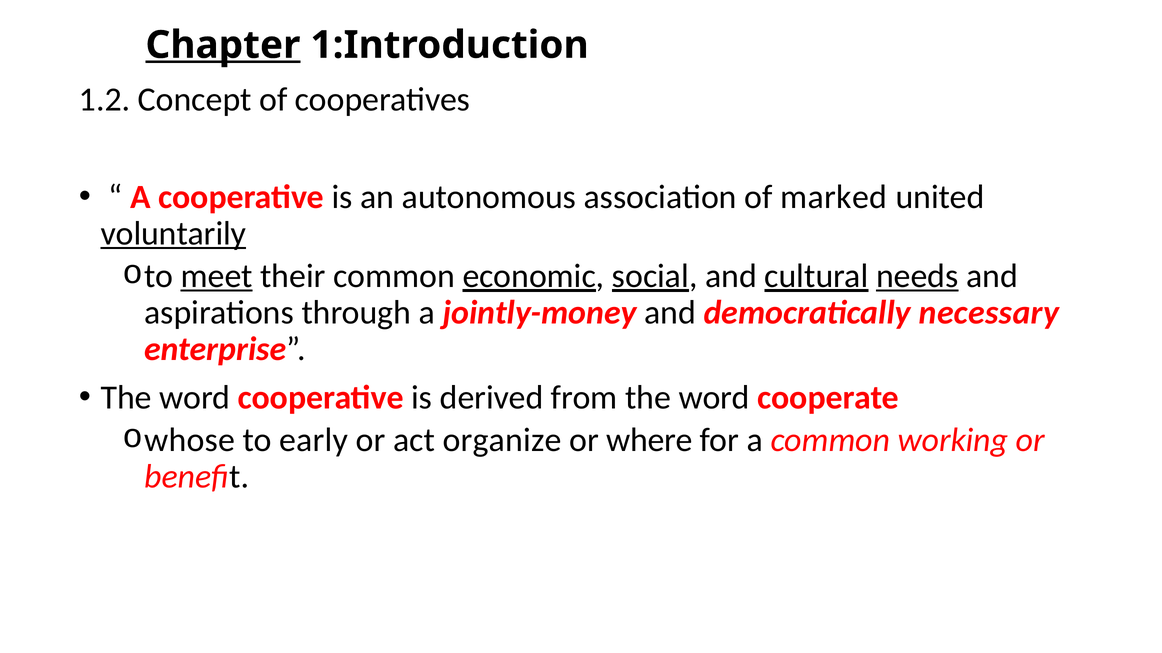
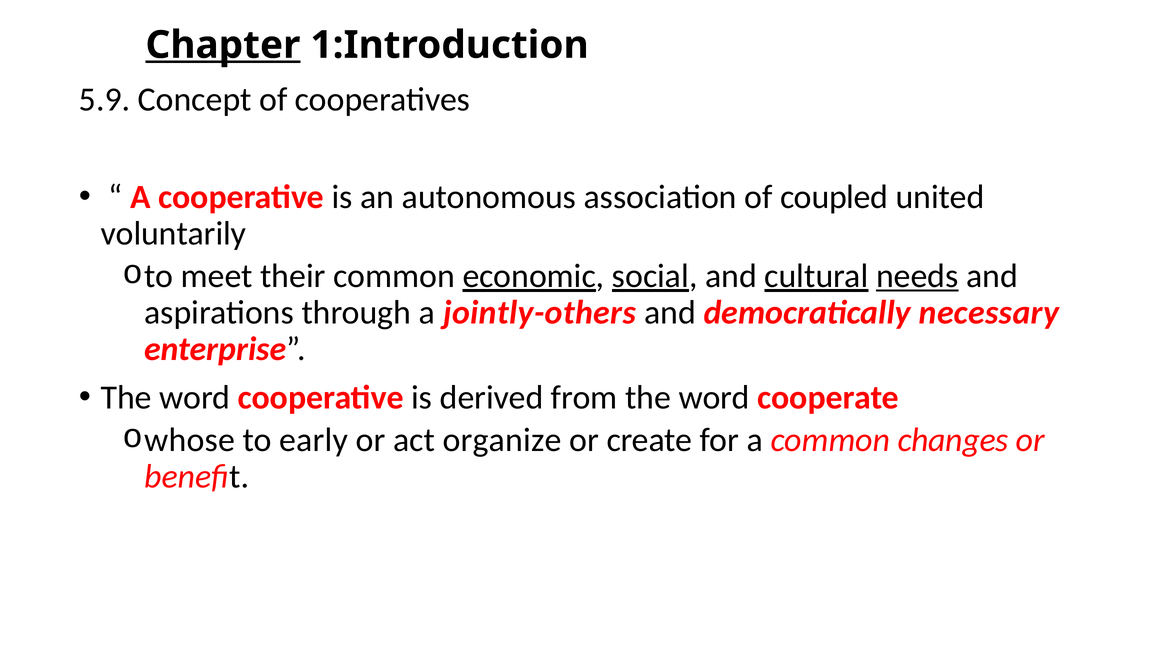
1.2: 1.2 -> 5.9
marked: marked -> coupled
voluntarily underline: present -> none
meet underline: present -> none
jointly-money: jointly-money -> jointly-others
where: where -> create
working: working -> changes
